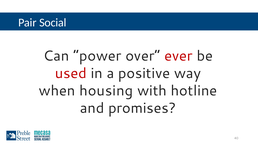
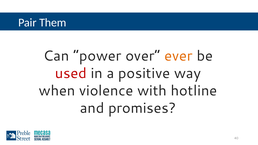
Social: Social -> Them
ever colour: red -> orange
housing: housing -> violence
